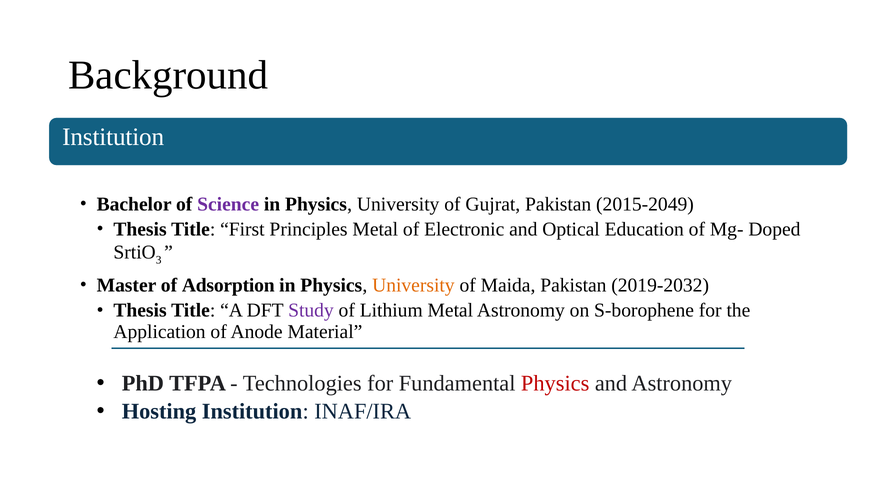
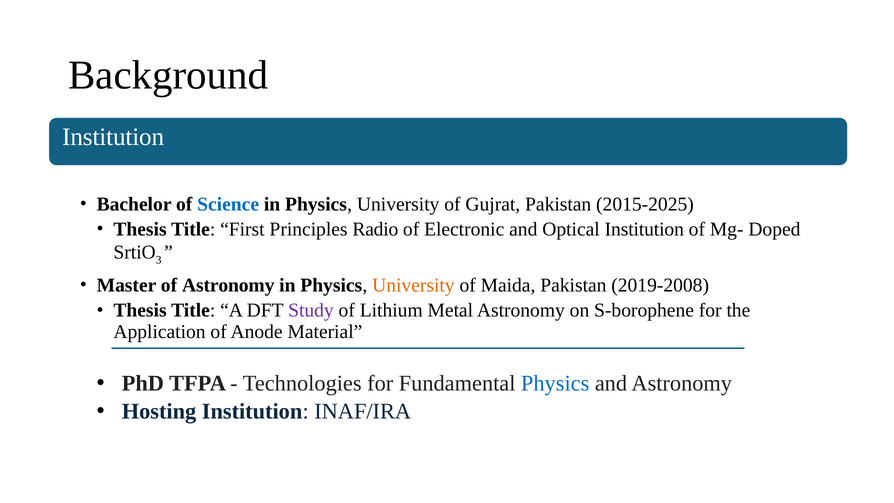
Science colour: purple -> blue
2015-2049: 2015-2049 -> 2015-2025
Principles Metal: Metal -> Radio
Optical Education: Education -> Institution
of Adsorption: Adsorption -> Astronomy
2019-2032: 2019-2032 -> 2019-2008
Physics at (555, 383) colour: red -> blue
